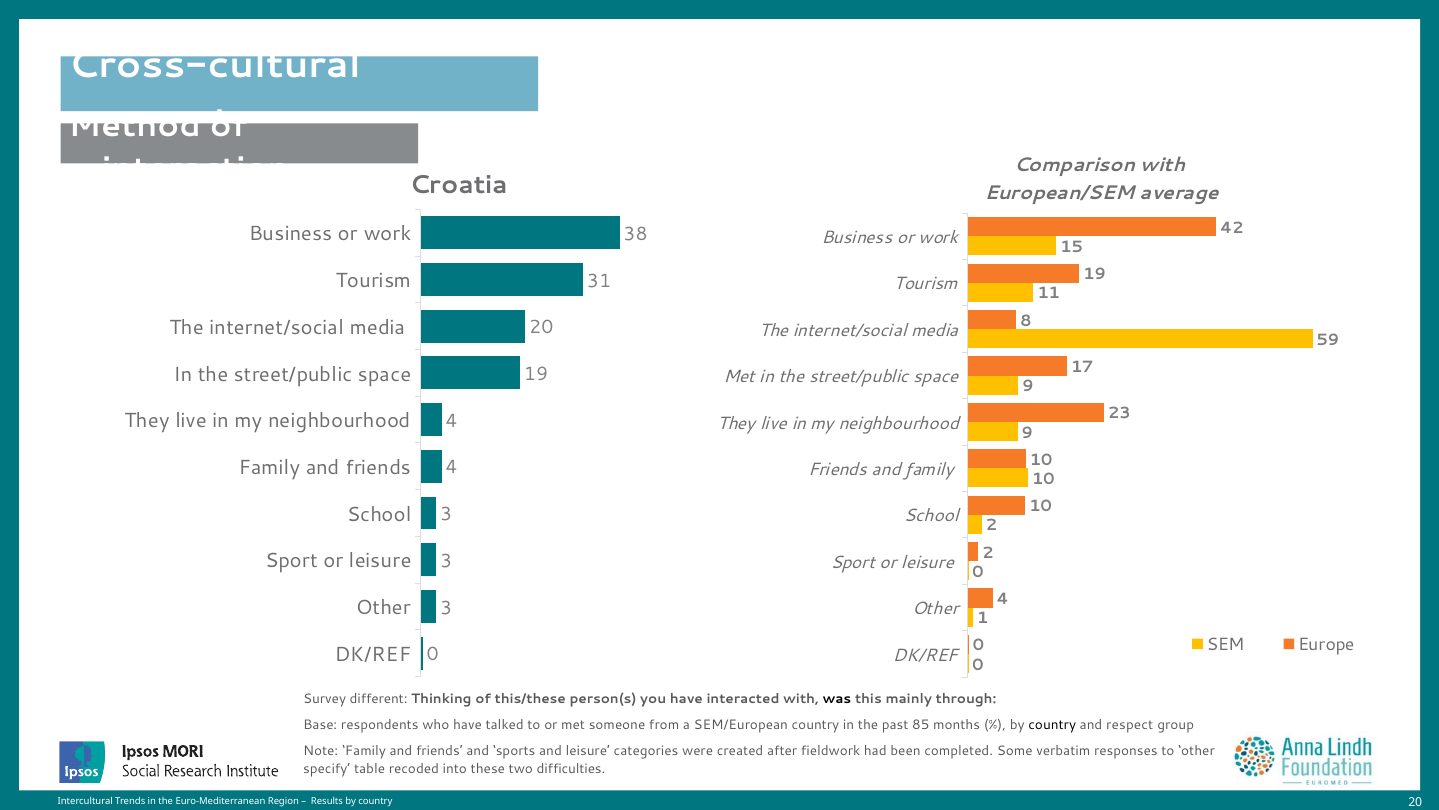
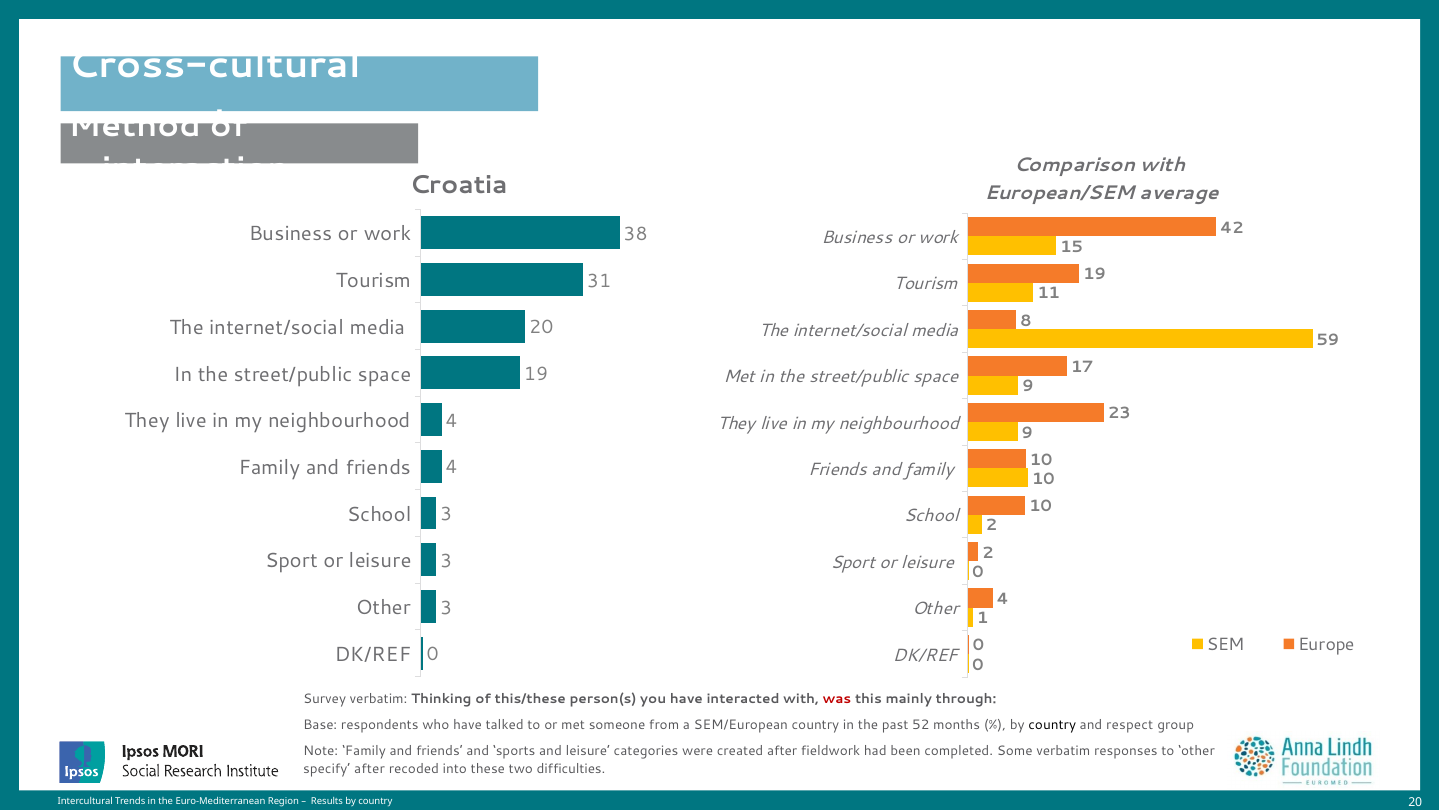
Survey different: different -> verbatim
was colour: black -> red
85: 85 -> 52
specify table: table -> after
